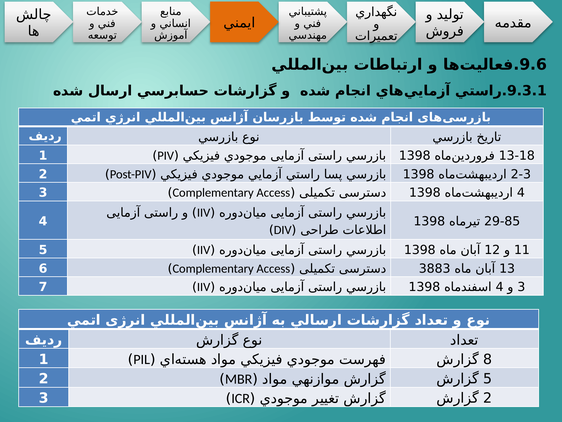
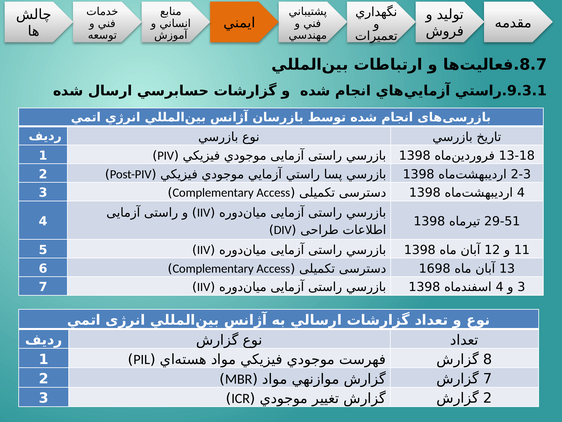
9.6: 9.6 -> 8.7
29-85: 29-85 -> 29-51
3883: 3883 -> 1698
5 at (488, 378): 5 -> 7
